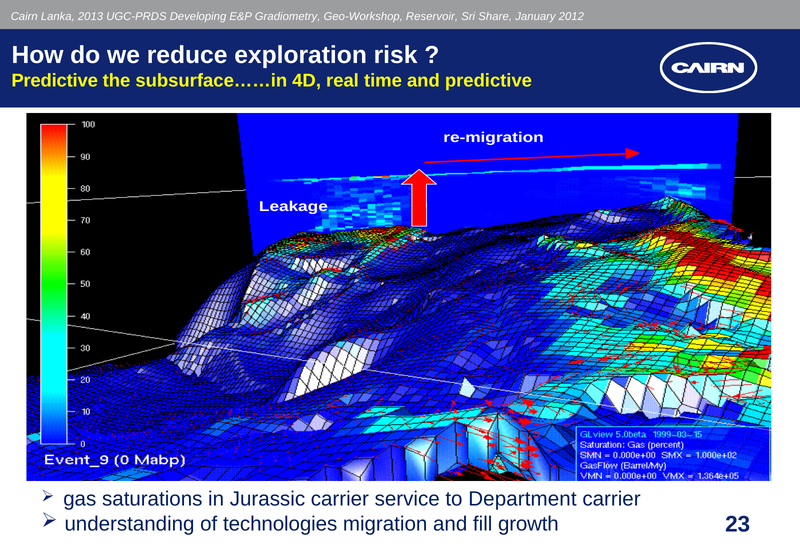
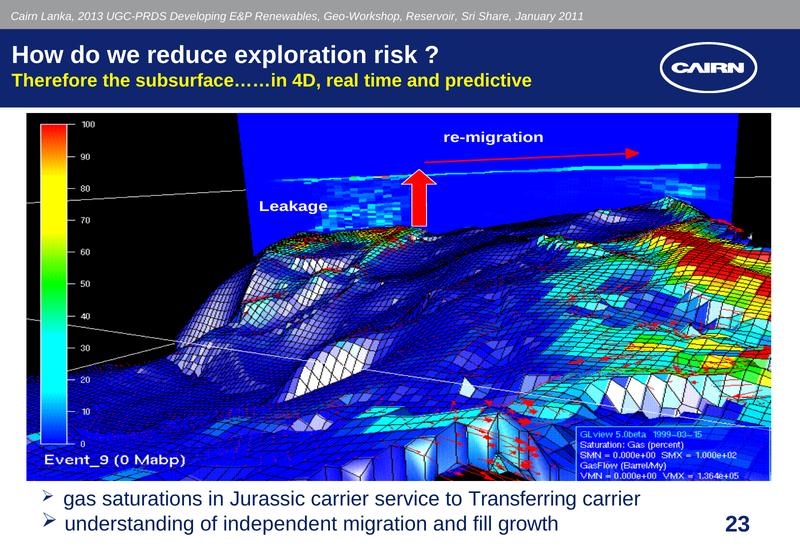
Gradiometry: Gradiometry -> Renewables
2012: 2012 -> 2011
Predictive at (55, 81): Predictive -> Therefore
Department: Department -> Transferring
technologies: technologies -> independent
